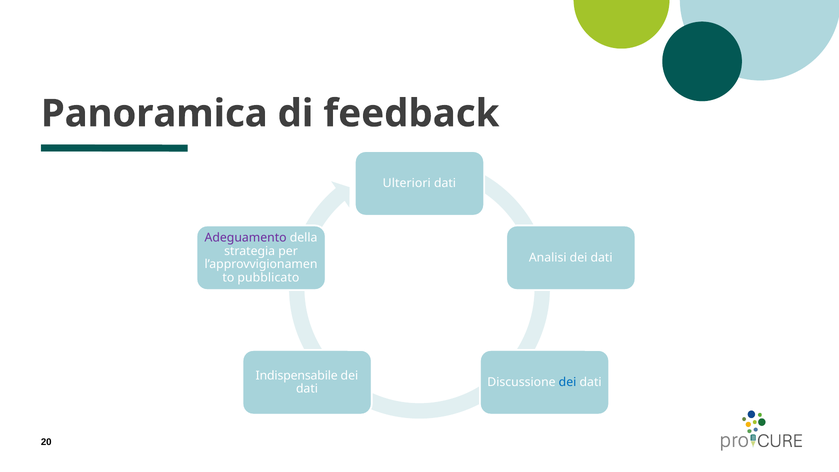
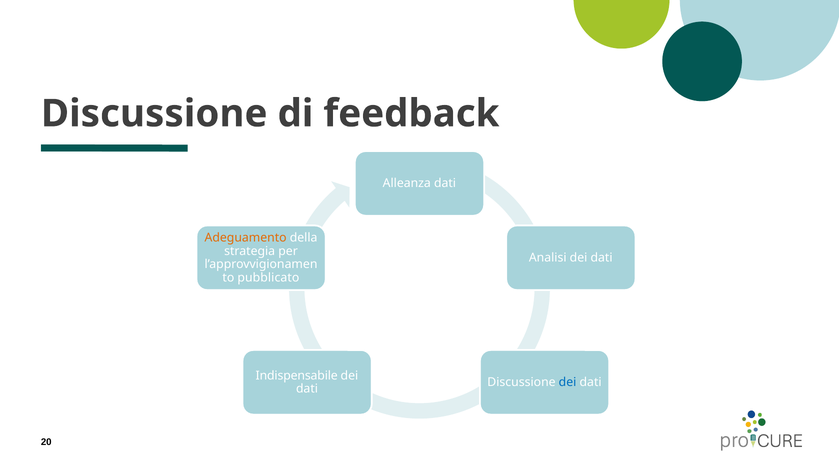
Panoramica at (154, 114): Panoramica -> Discussione
Ulteriori: Ulteriori -> Alleanza
Adeguamento colour: purple -> orange
